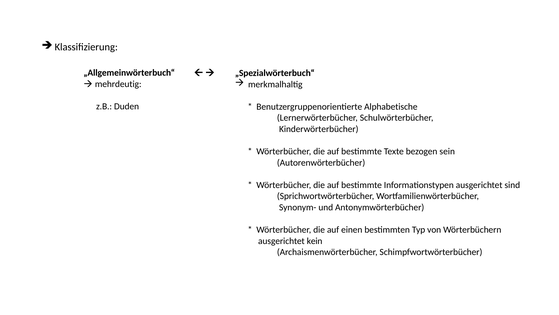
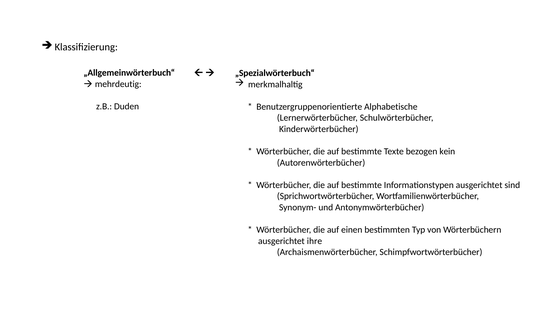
sein: sein -> kein
kein: kein -> ihre
